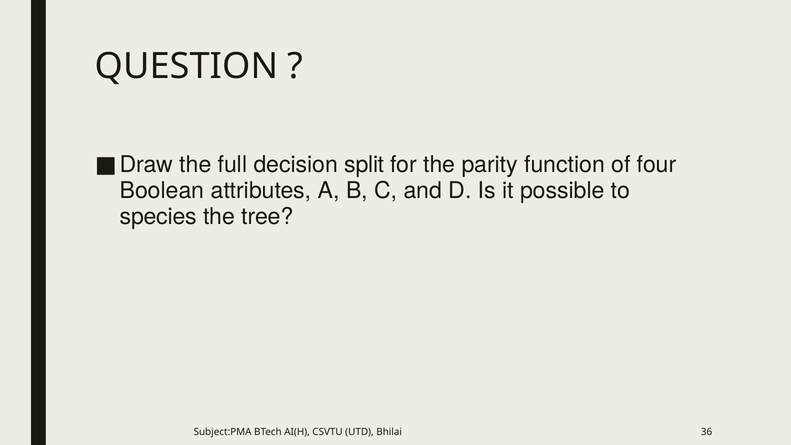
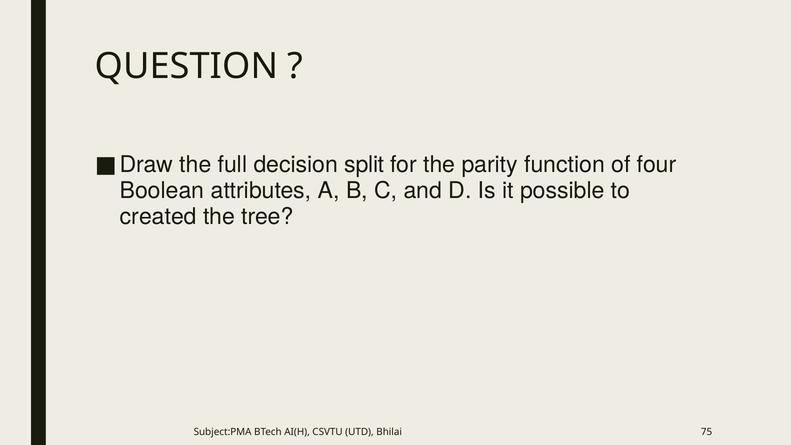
species: species -> created
36: 36 -> 75
